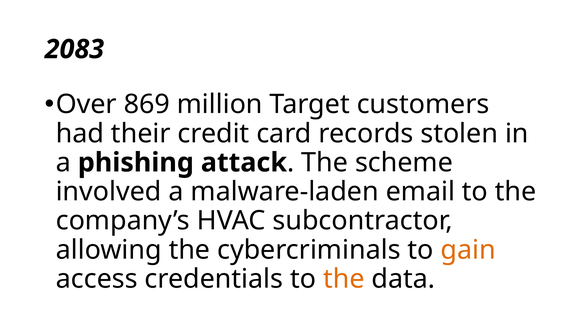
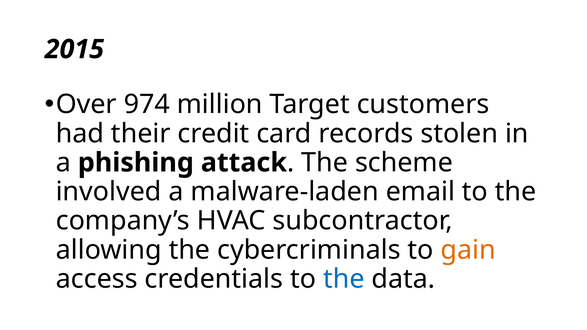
2083: 2083 -> 2015
869: 869 -> 974
the at (344, 279) colour: orange -> blue
